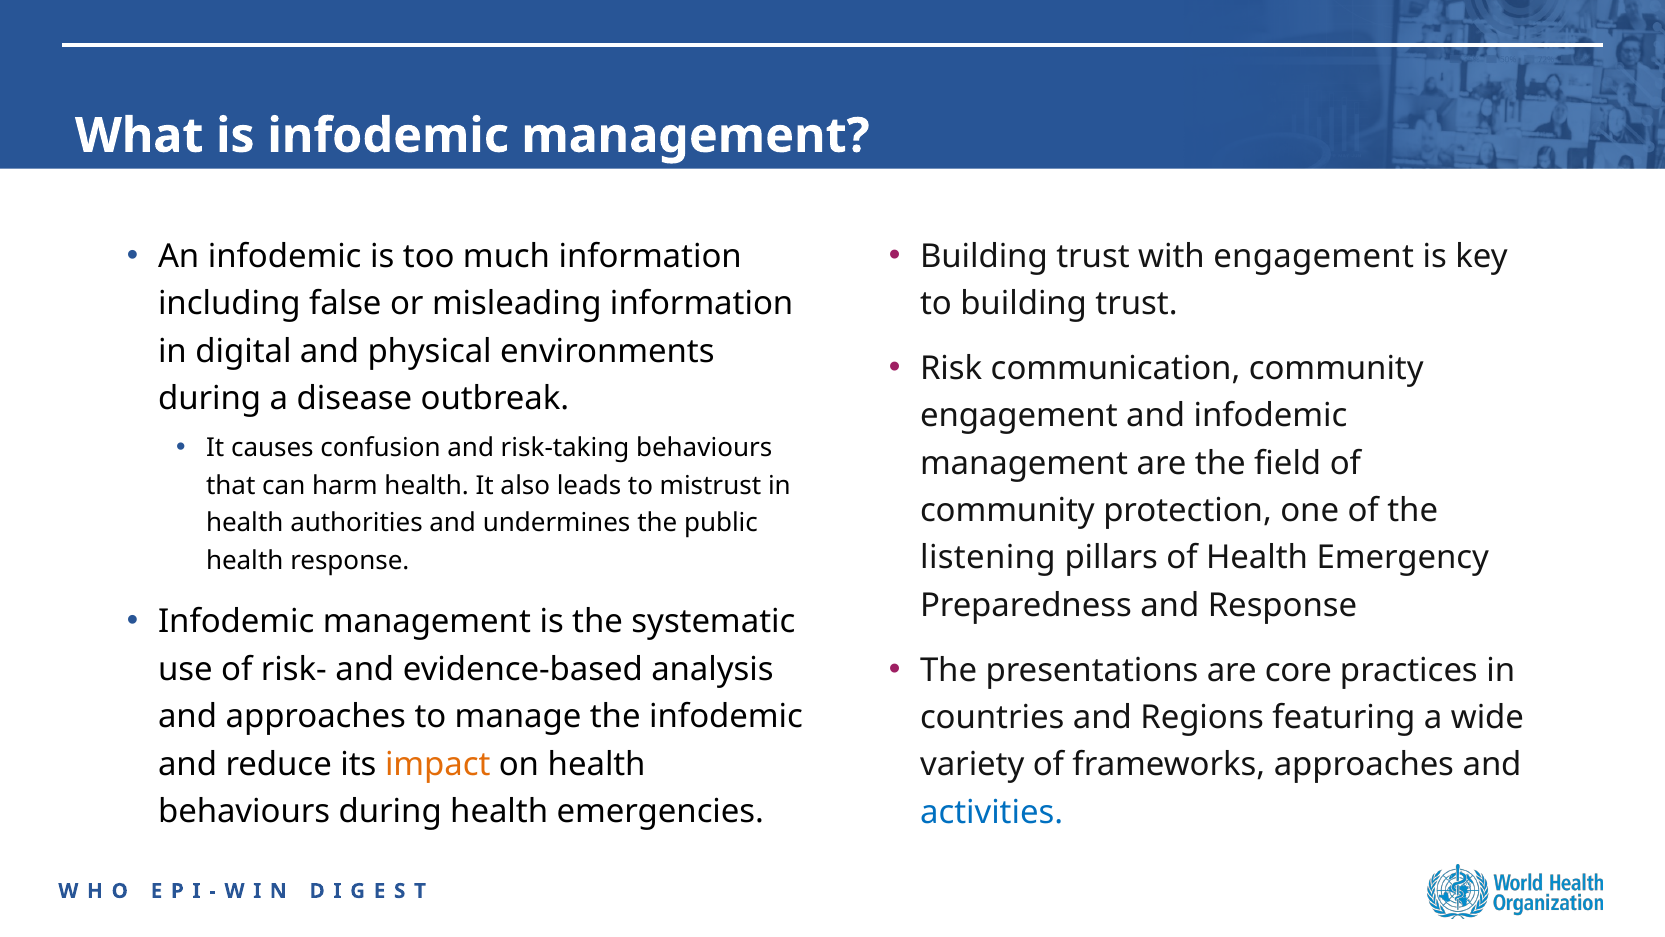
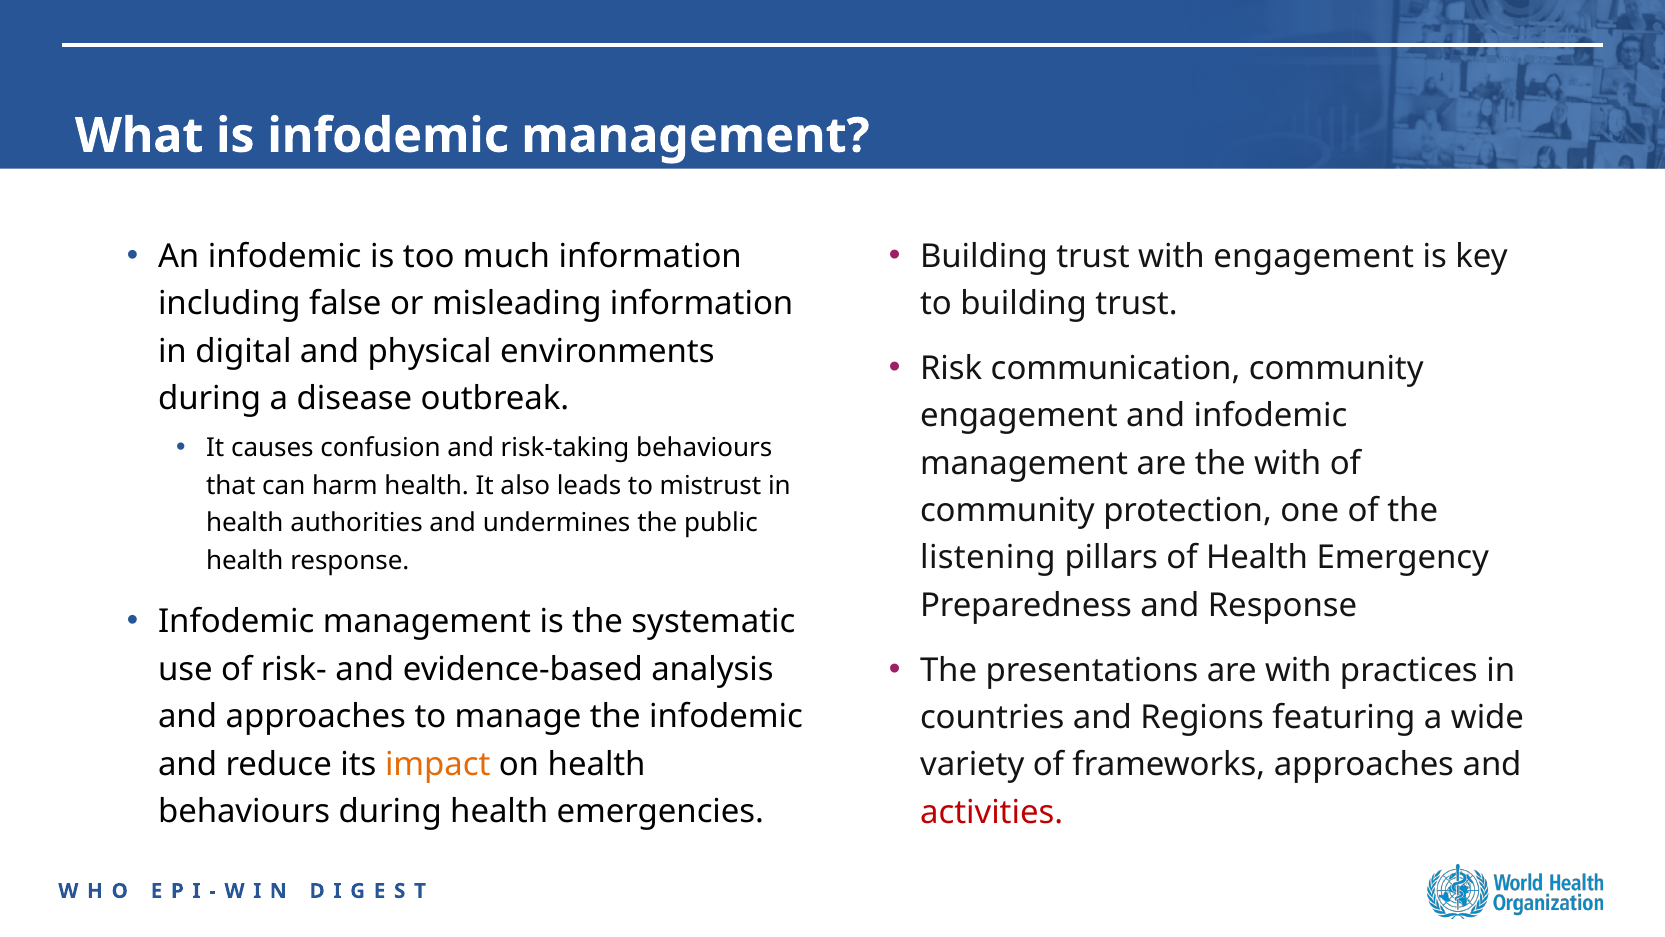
the field: field -> with
are core: core -> with
activities colour: blue -> red
